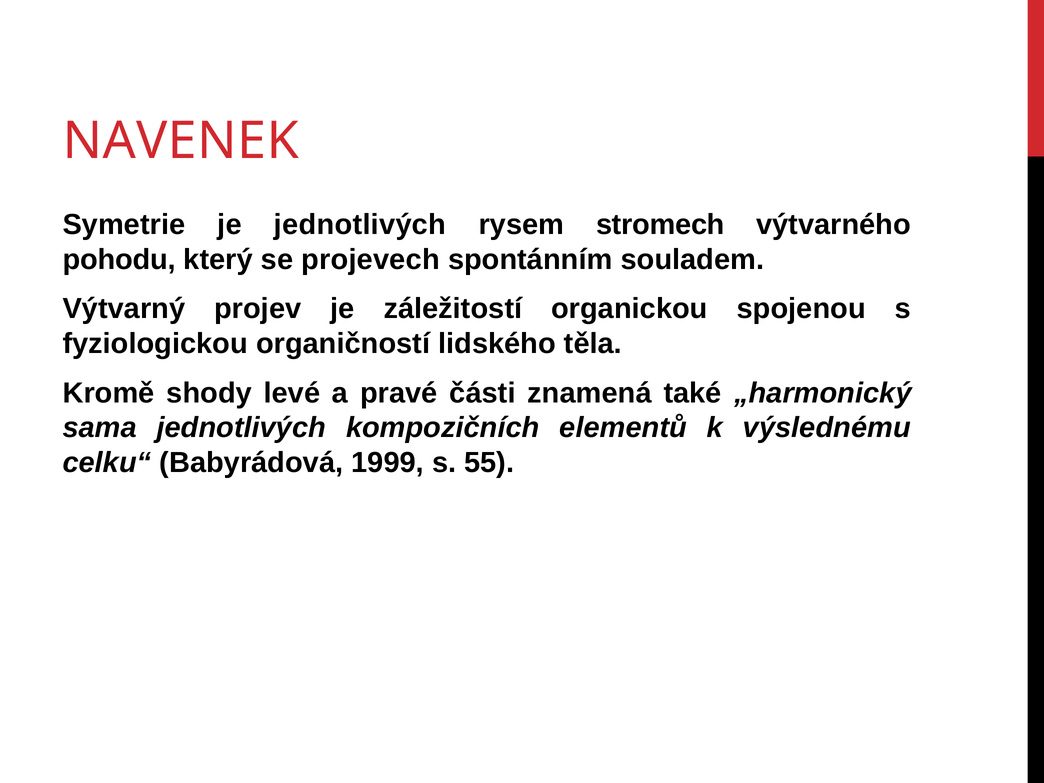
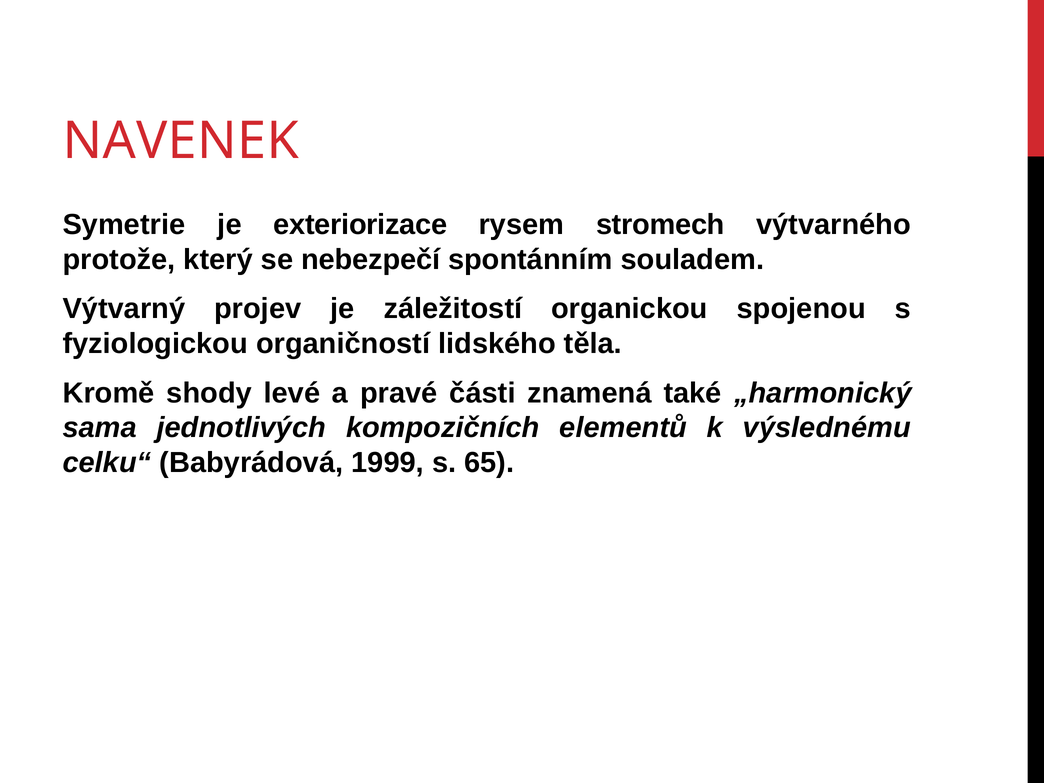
je jednotlivých: jednotlivých -> exteriorizace
pohodu: pohodu -> protože
projevech: projevech -> nebezpečí
55: 55 -> 65
